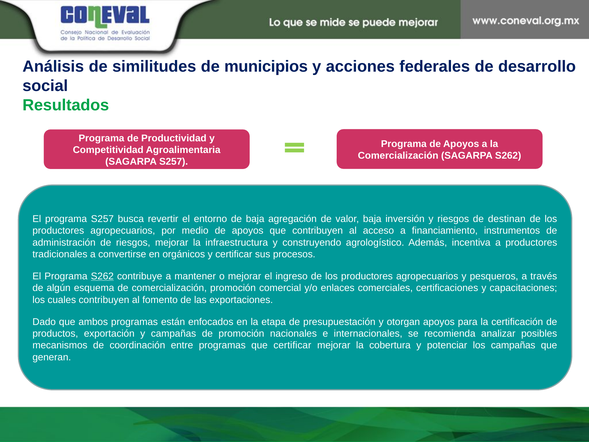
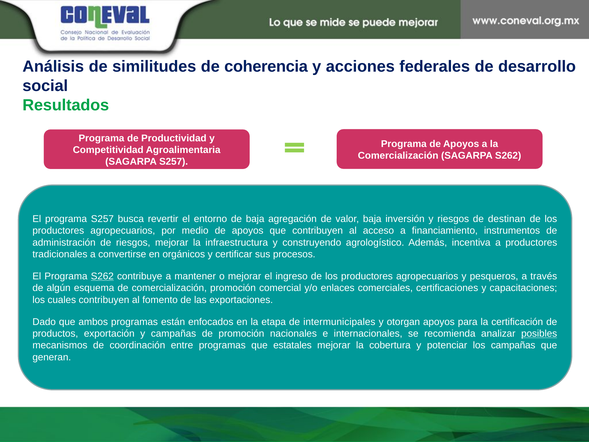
municipios: municipios -> coherencia
presupuestación: presupuestación -> intermunicipales
posibles underline: none -> present
que certificar: certificar -> estatales
